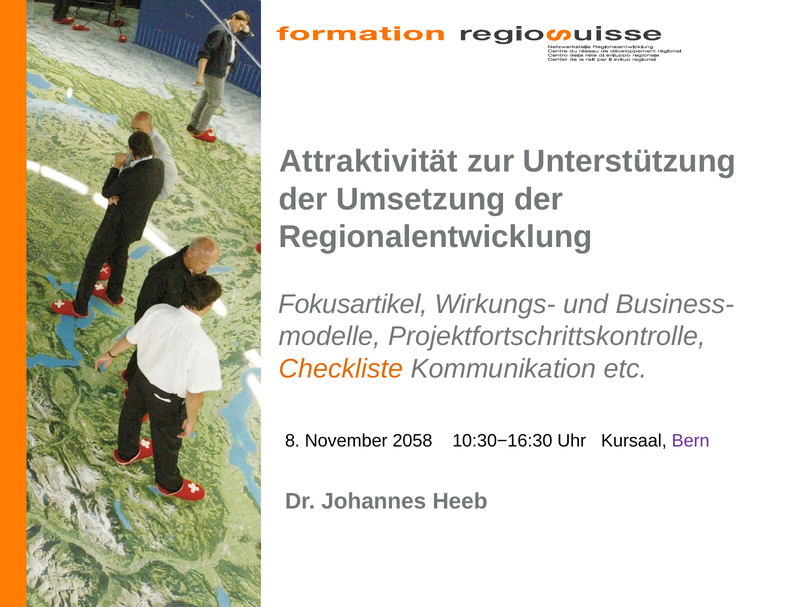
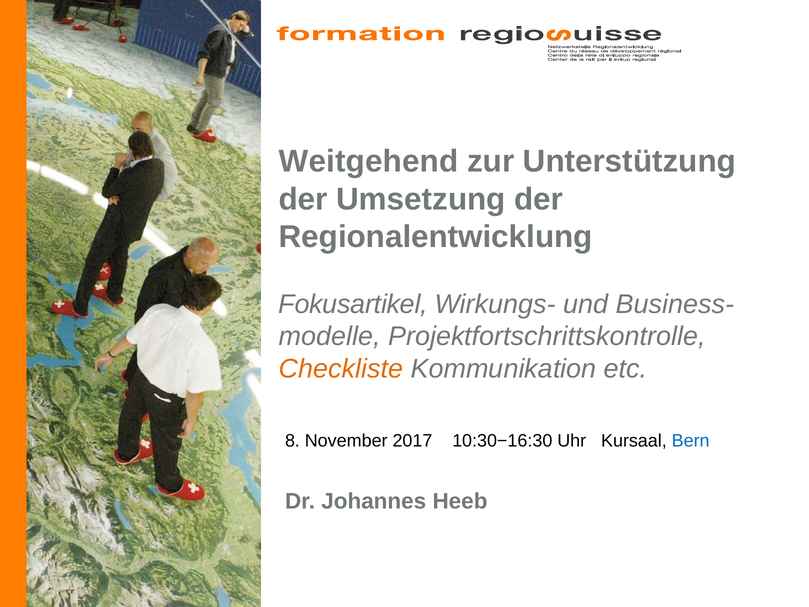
Attraktivität: Attraktivität -> Weitgehend
2058: 2058 -> 2017
Bern colour: purple -> blue
